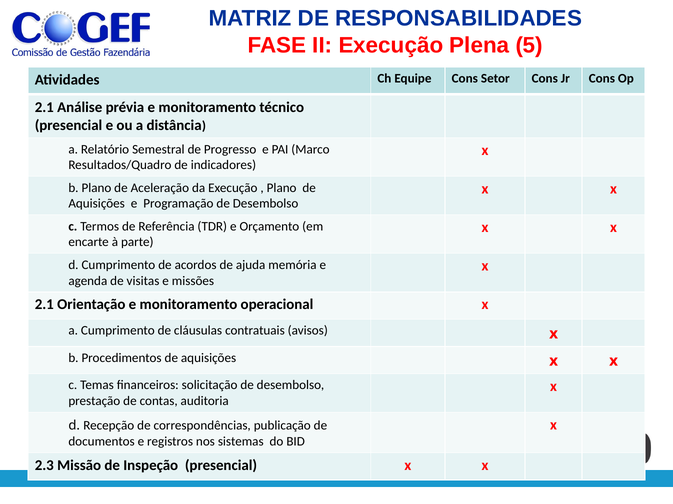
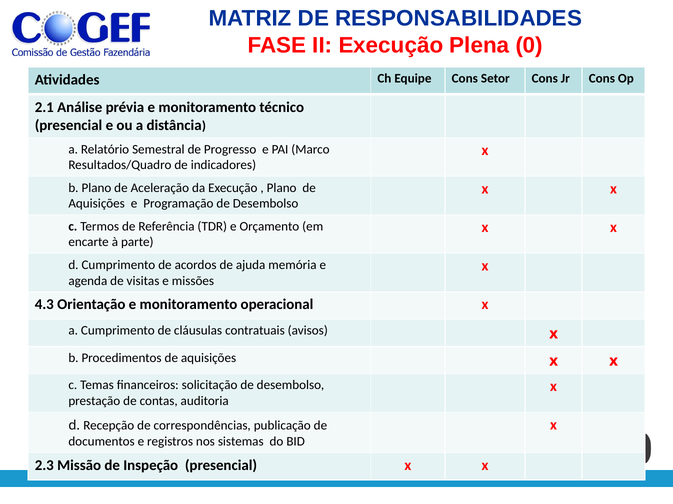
5: 5 -> 0
2.1 at (44, 305): 2.1 -> 4.3
